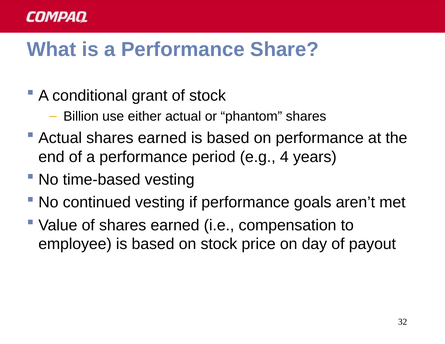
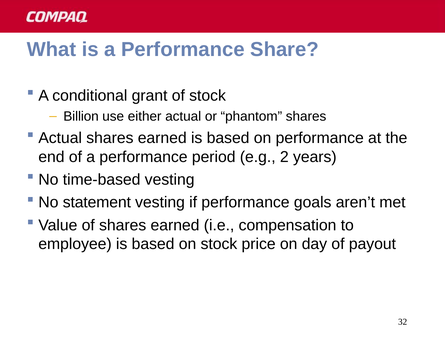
4: 4 -> 2
continued: continued -> statement
